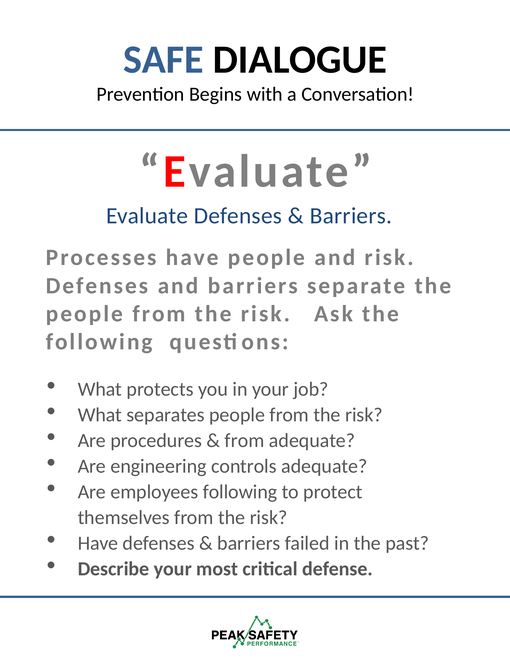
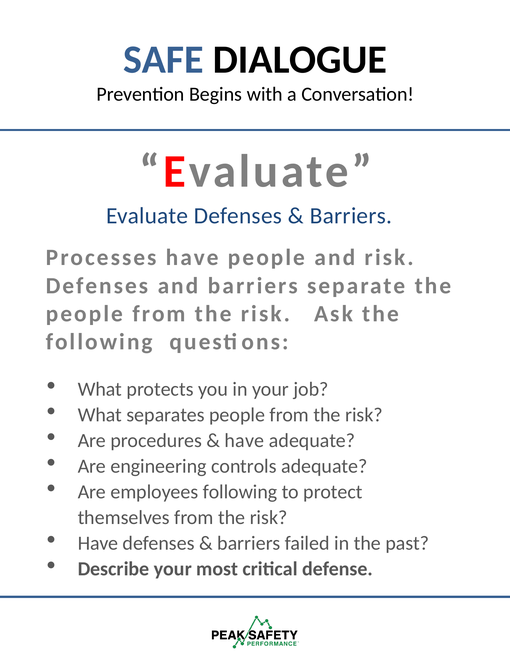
from at (244, 440): from -> have
